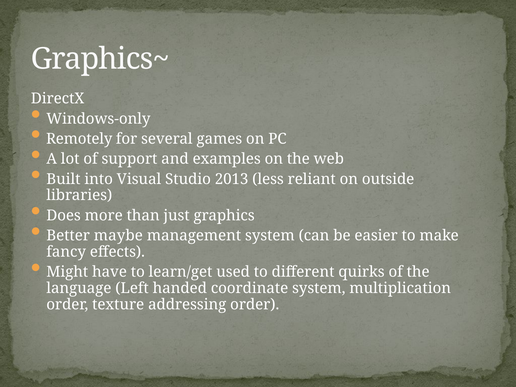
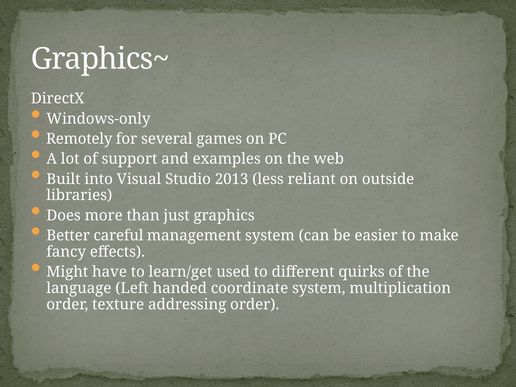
maybe: maybe -> careful
